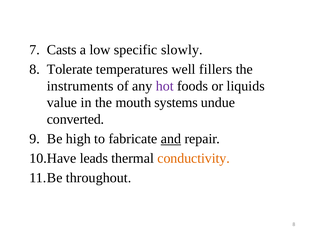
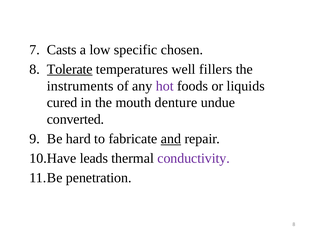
slowly: slowly -> chosen
Tolerate underline: none -> present
value: value -> cured
systems: systems -> denture
high: high -> hard
conductivity colour: orange -> purple
throughout: throughout -> penetration
